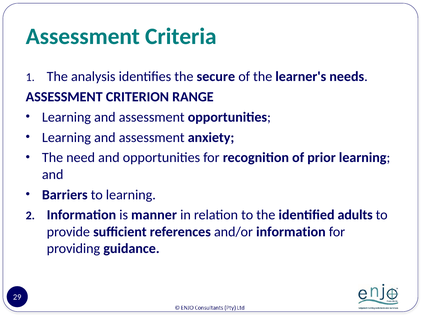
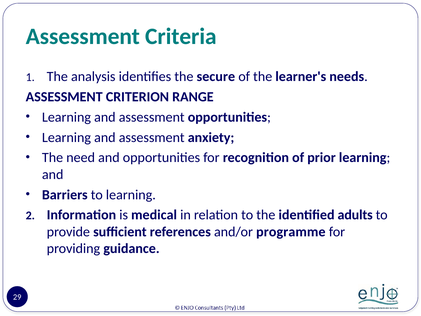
manner: manner -> medical
and/or information: information -> programme
